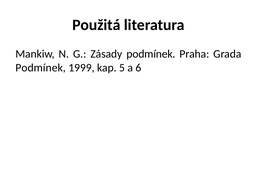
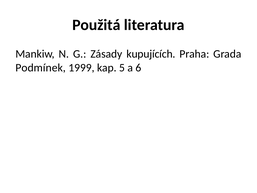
Zásady podmínek: podmínek -> kupujících
